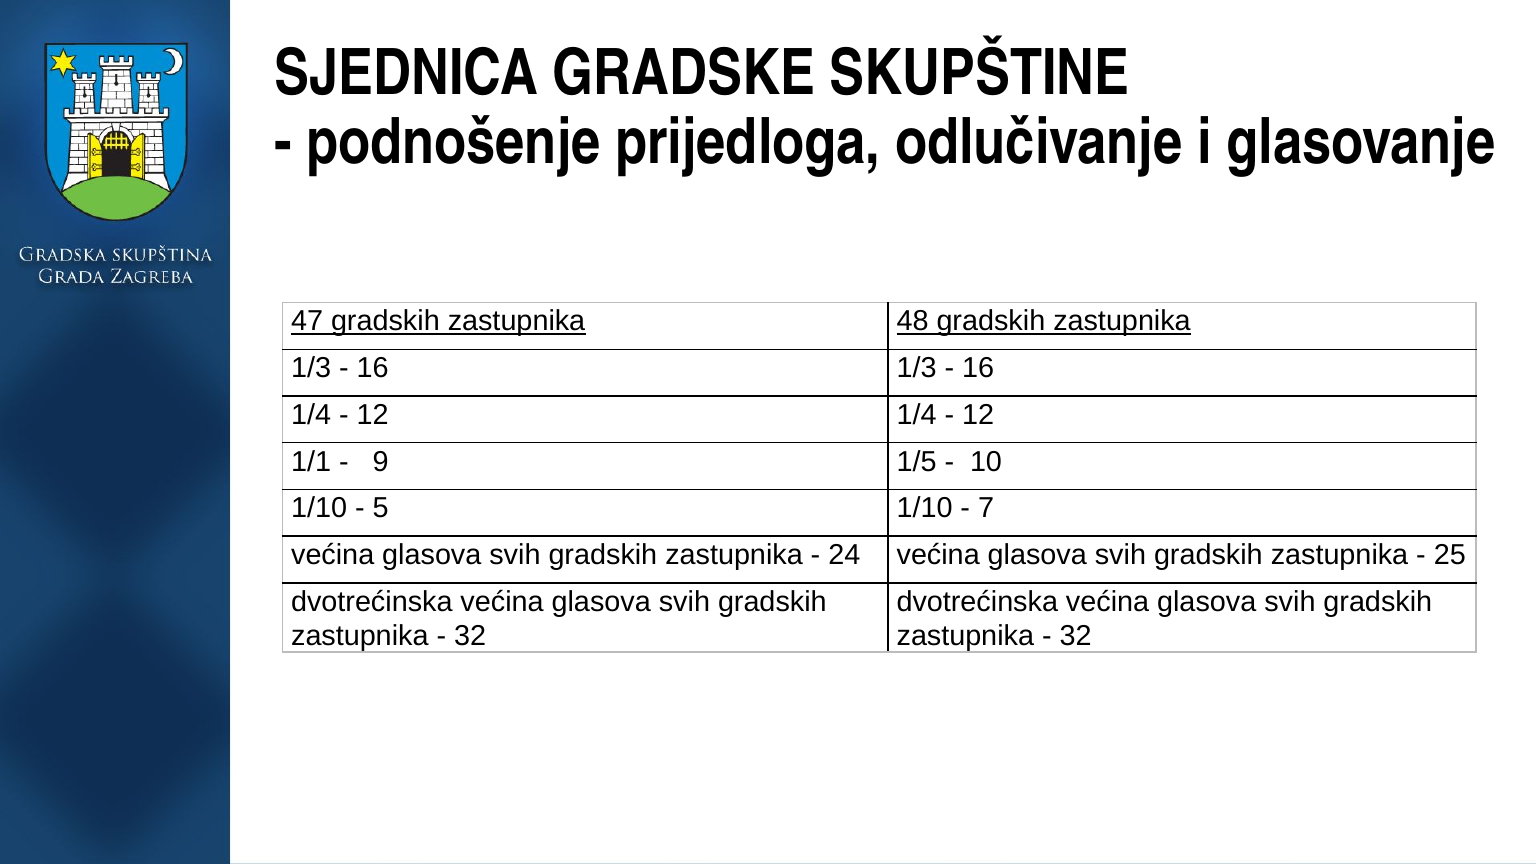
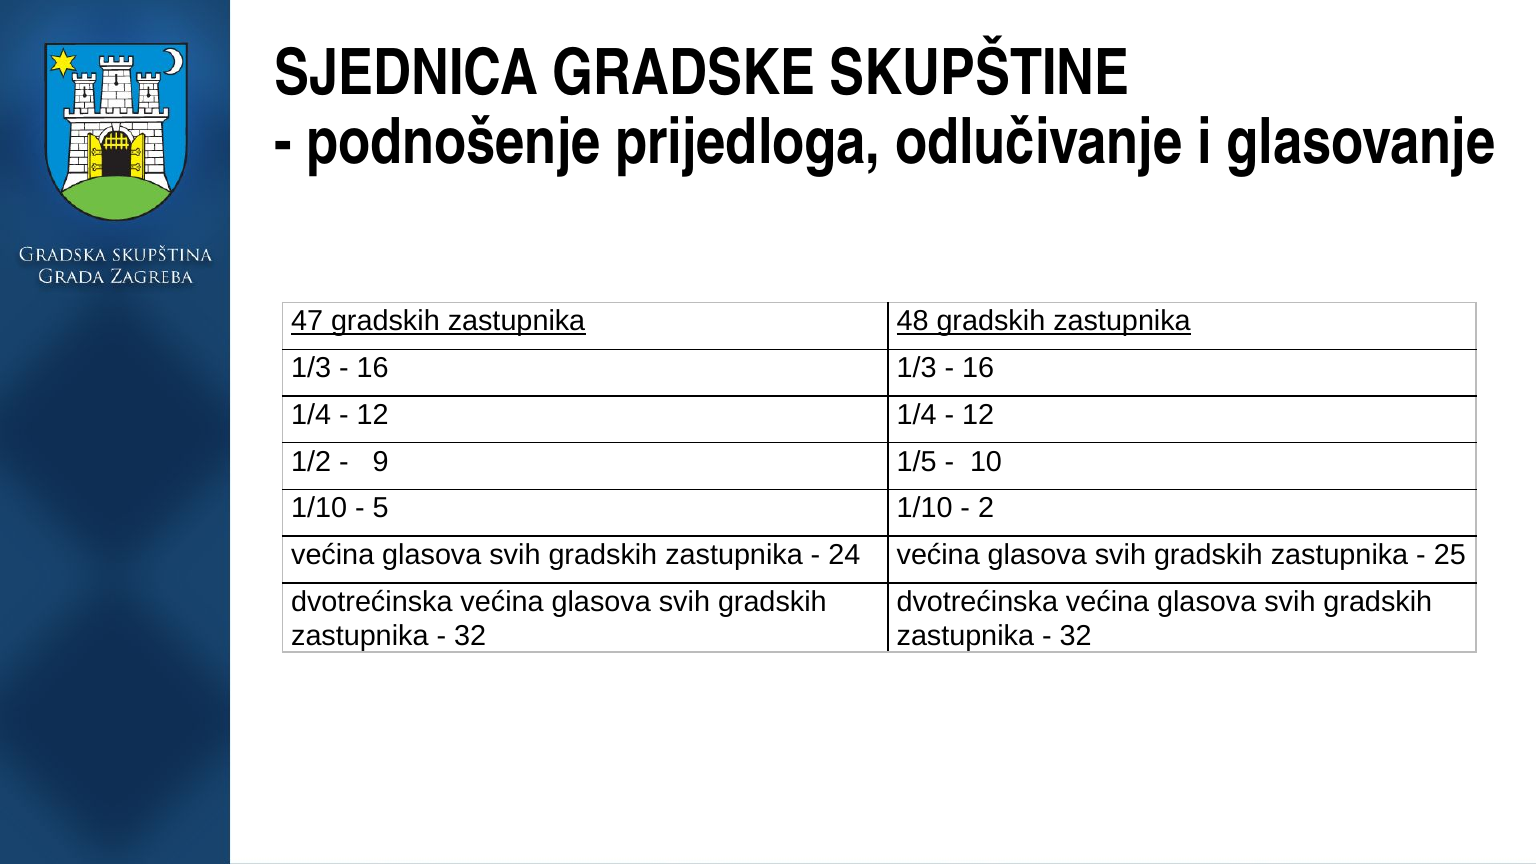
1/1: 1/1 -> 1/2
7: 7 -> 2
